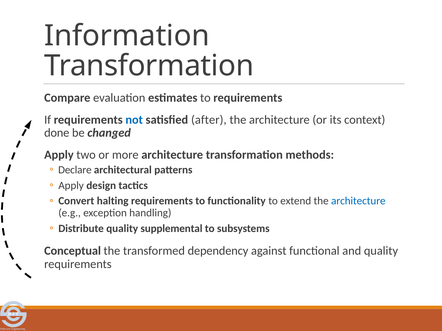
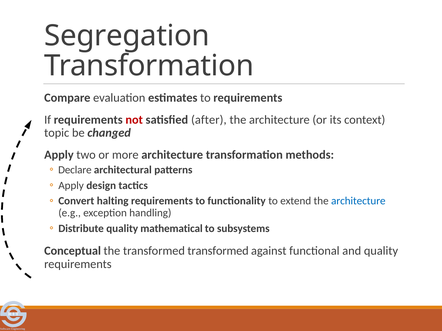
Information: Information -> Segregation
not colour: blue -> red
done: done -> topic
supplemental: supplemental -> mathematical
transformed dependency: dependency -> transformed
